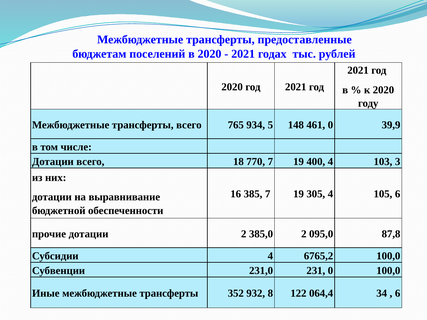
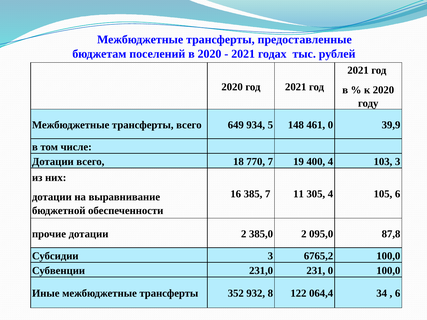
765: 765 -> 649
385 7 19: 19 -> 11
Субсидии 4: 4 -> 3
